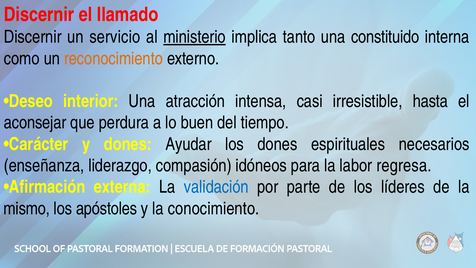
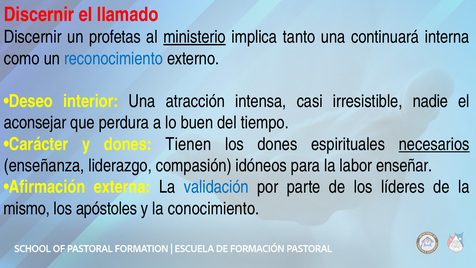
servicio: servicio -> profetas
constituido: constituido -> continuará
reconocimiento colour: orange -> blue
hasta: hasta -> nadie
Ayudar: Ayudar -> Tienen
necesarios underline: none -> present
regresa: regresa -> enseñar
